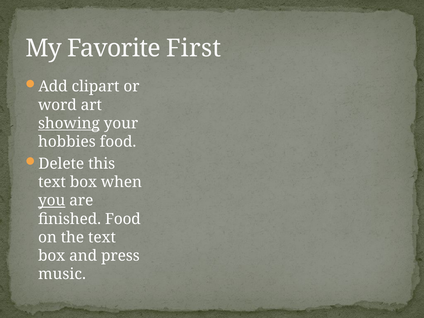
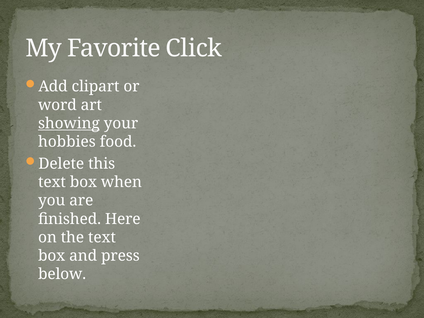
First: First -> Click
you underline: present -> none
finished Food: Food -> Here
music: music -> below
